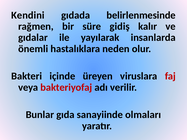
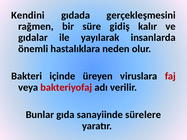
belirlenmesinde: belirlenmesinde -> gerçekleşmesini
olmaları: olmaları -> sürelere
